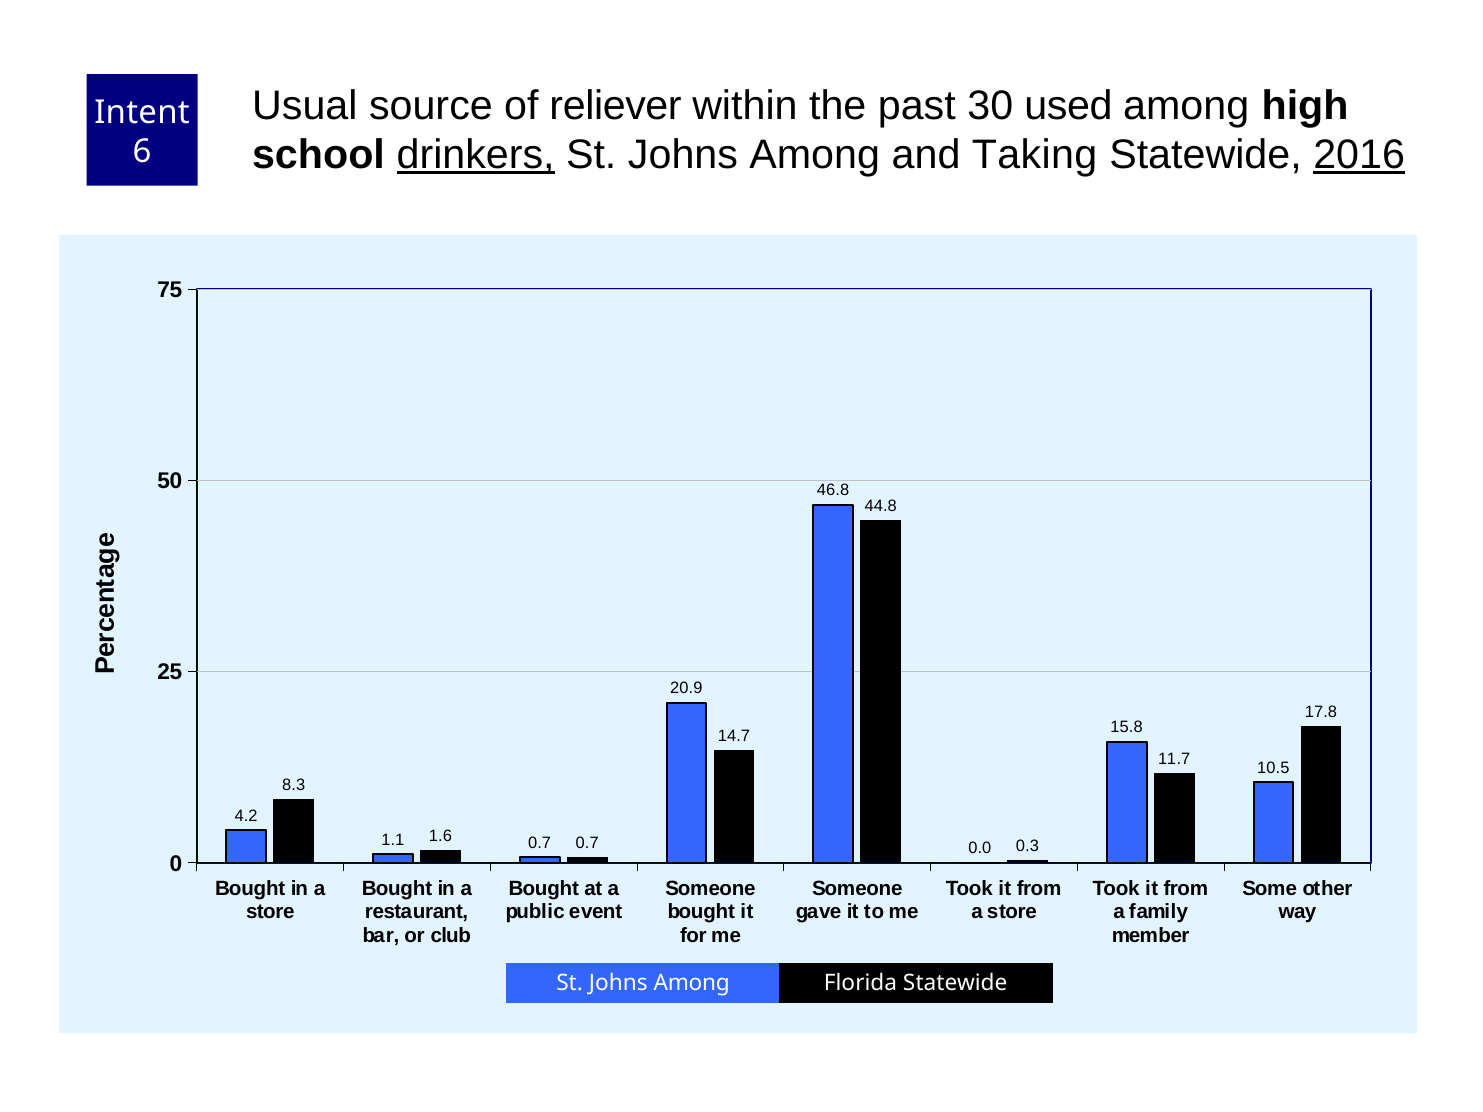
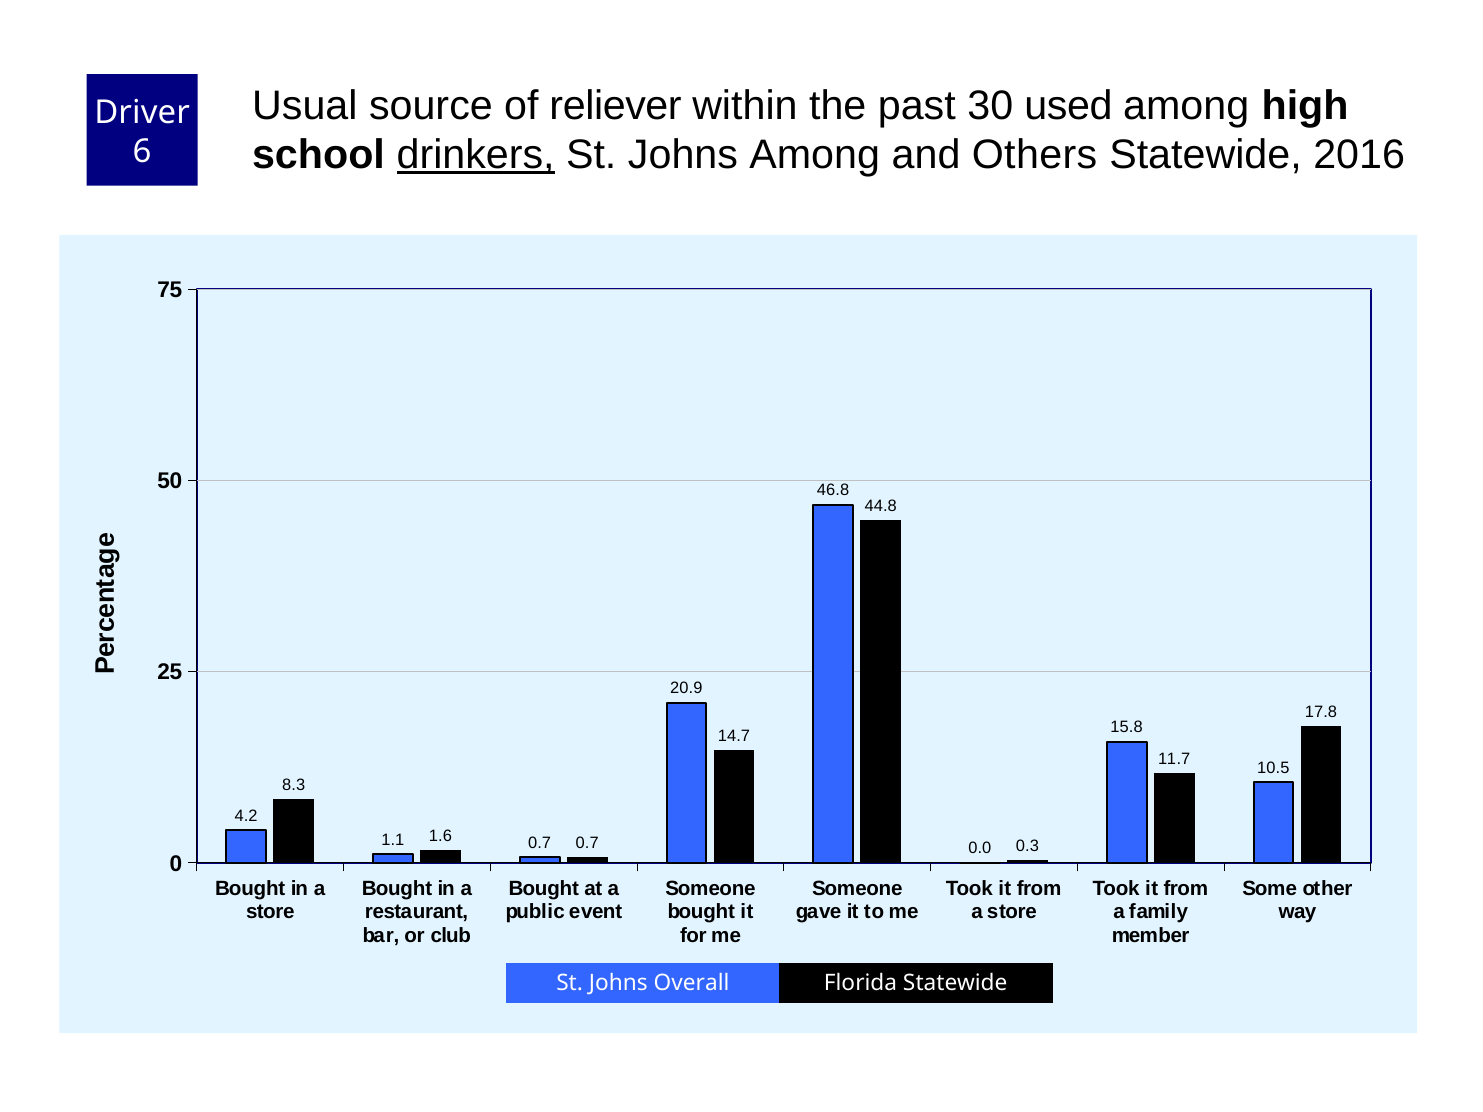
Intent: Intent -> Driver
Taking: Taking -> Others
2016 underline: present -> none
Among at (692, 983): Among -> Overall
